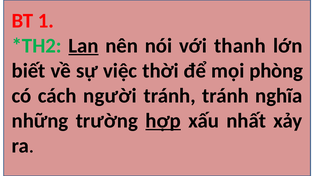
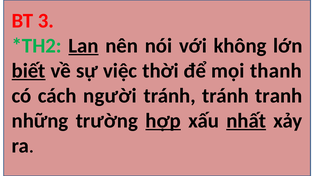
1: 1 -> 3
thanh: thanh -> không
biết underline: none -> present
phòng: phòng -> thanh
nghĩa: nghĩa -> tranh
nhất underline: none -> present
